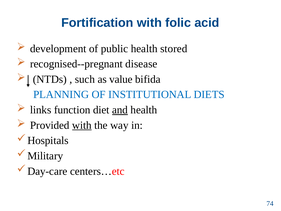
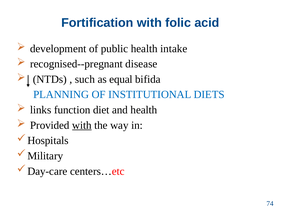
stored: stored -> intake
value: value -> equal
and underline: present -> none
